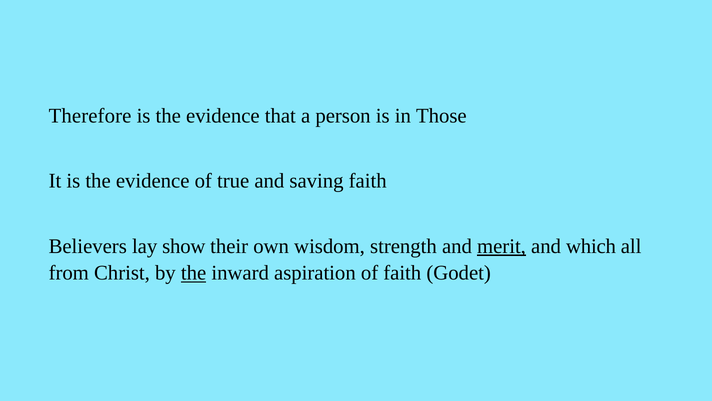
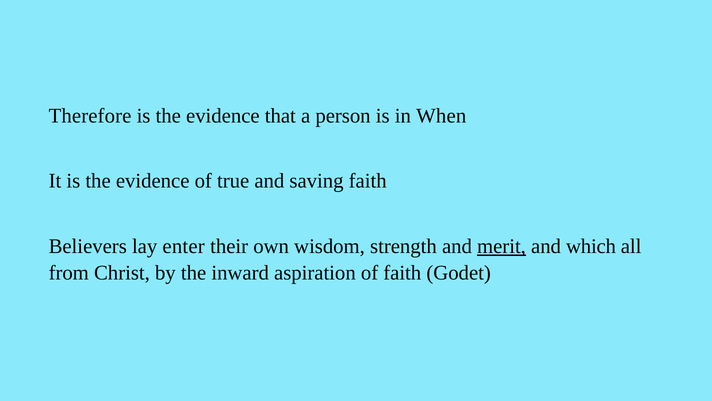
Those: Those -> When
show: show -> enter
the at (194, 273) underline: present -> none
